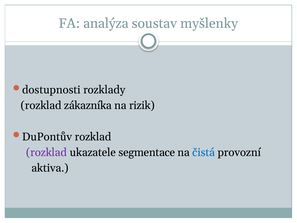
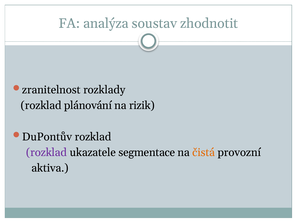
myšlenky: myšlenky -> zhodnotit
dostupnosti: dostupnosti -> zranitelnost
zákazníka: zákazníka -> plánování
čistá colour: blue -> orange
